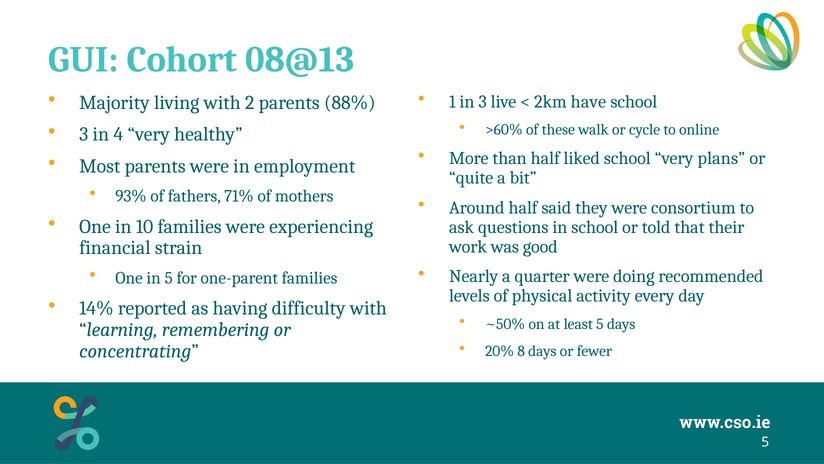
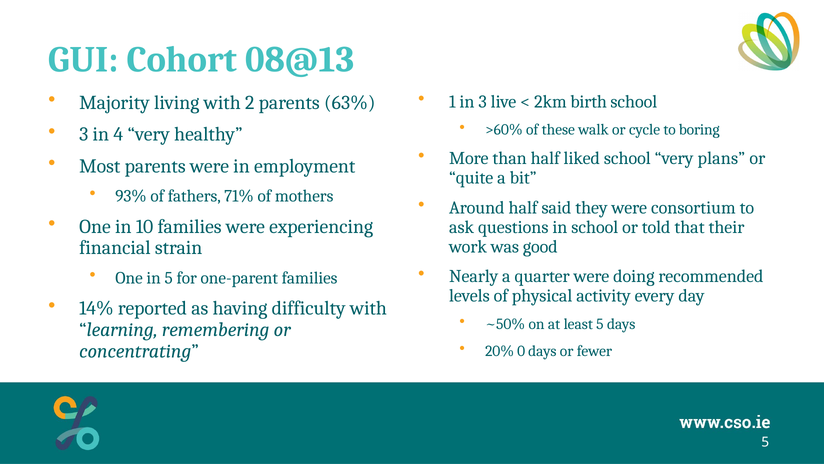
88%: 88% -> 63%
have: have -> birth
online: online -> boring
8: 8 -> 0
